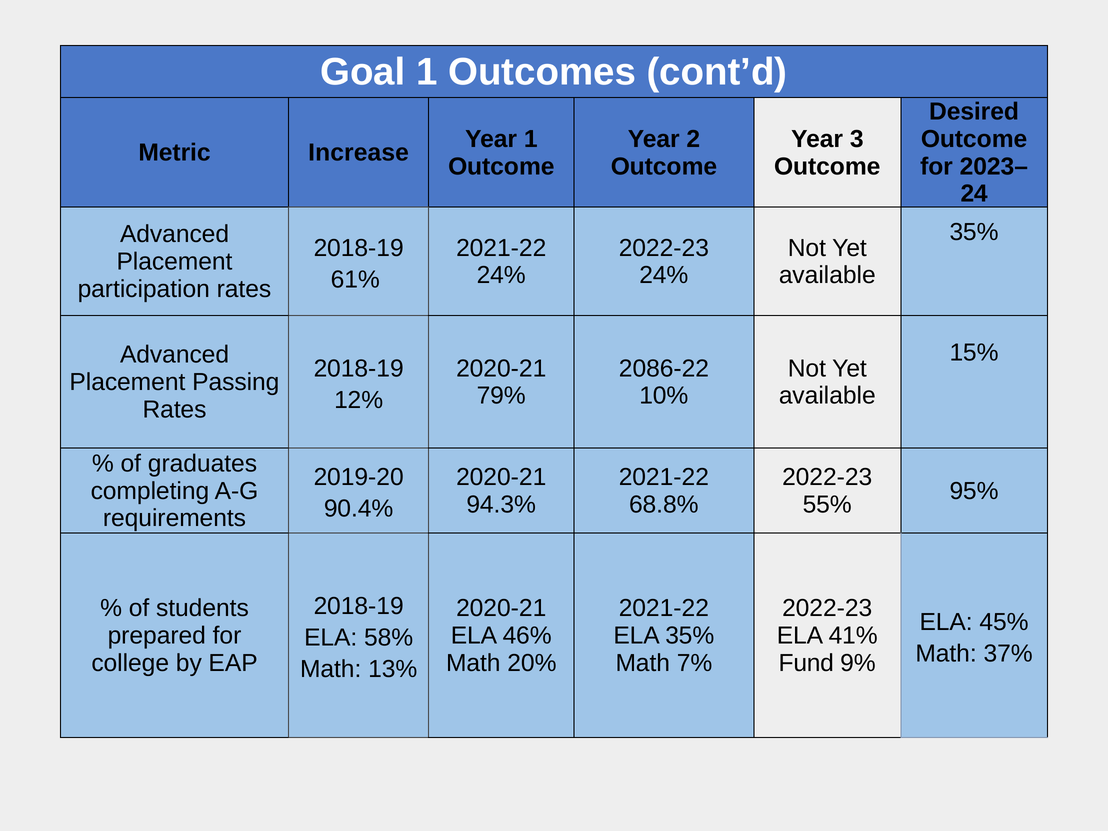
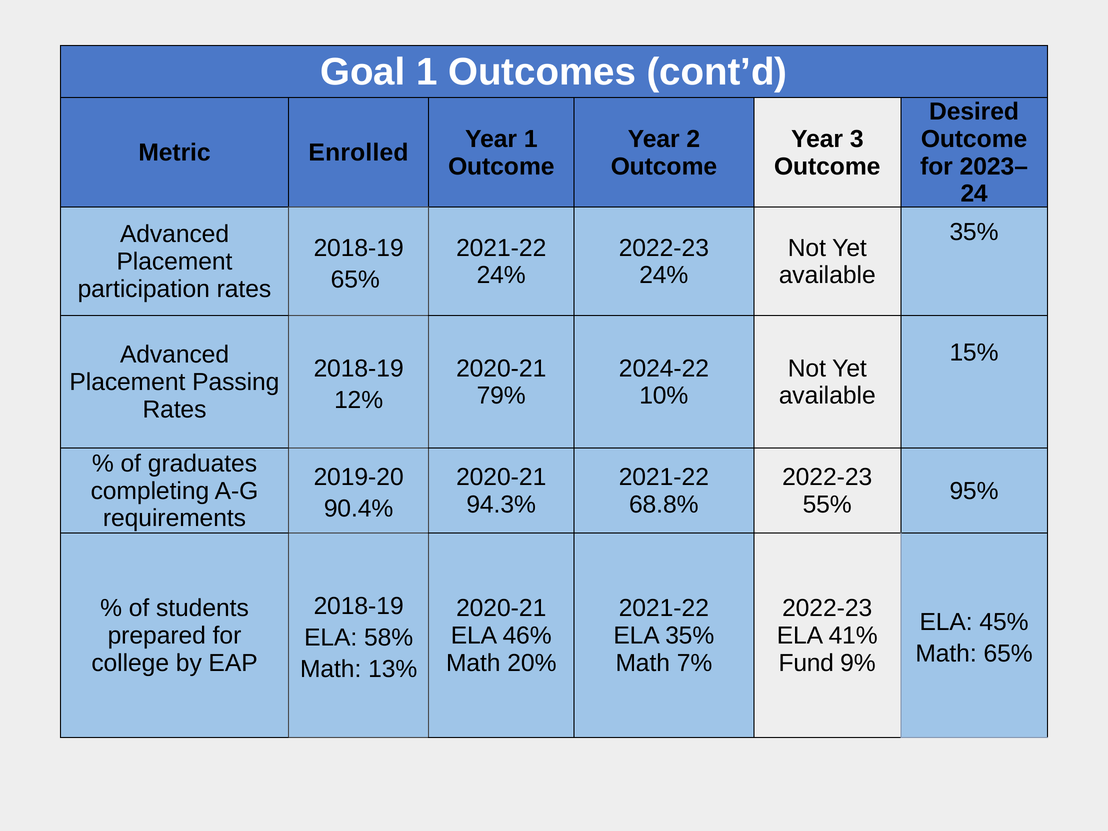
Increase: Increase -> Enrolled
61% at (355, 279): 61% -> 65%
2086-22: 2086-22 -> 2024-22
Math 37%: 37% -> 65%
